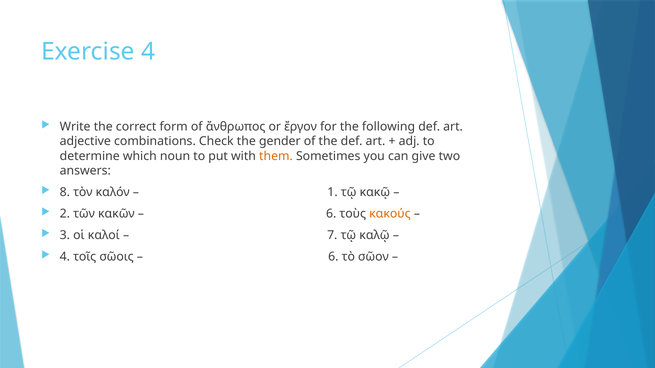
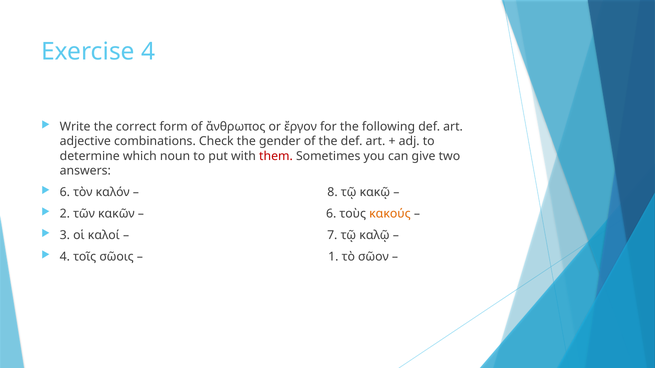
them colour: orange -> red
8 at (65, 193): 8 -> 6
1: 1 -> 8
6 at (333, 257): 6 -> 1
